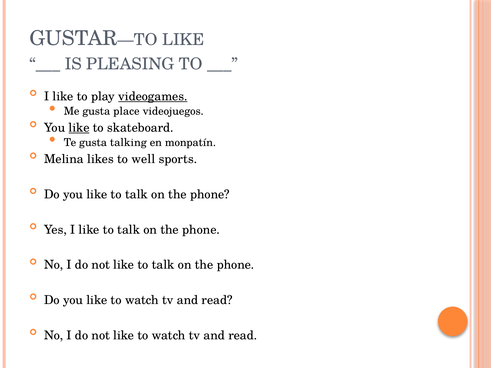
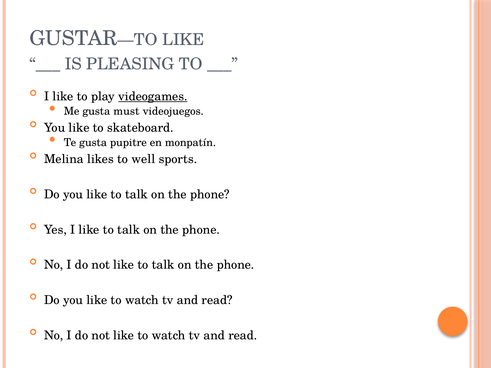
place: place -> must
like at (79, 128) underline: present -> none
talking: talking -> pupitre
